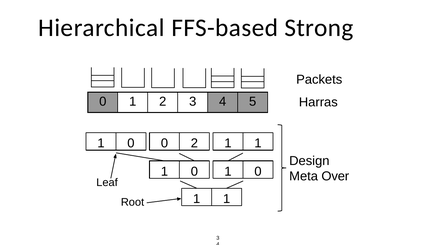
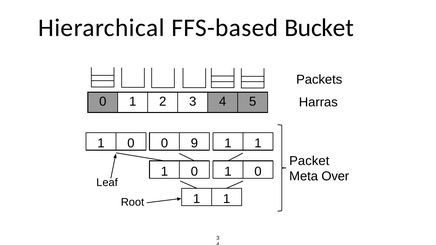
Strong: Strong -> Bucket
0 2: 2 -> 9
Design: Design -> Packet
